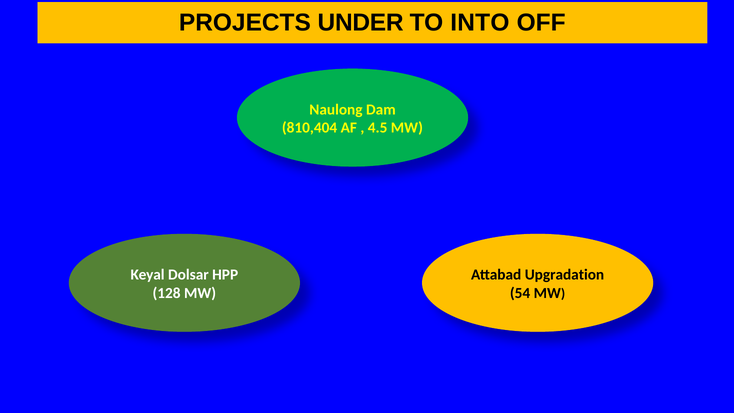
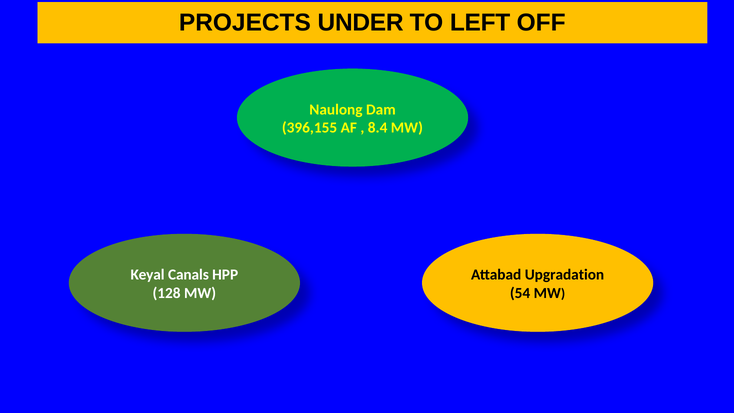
INTO: INTO -> LEFT
810,404: 810,404 -> 396,155
4.5: 4.5 -> 8.4
Dolsar: Dolsar -> Canals
